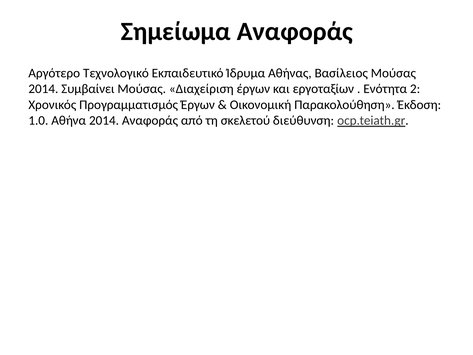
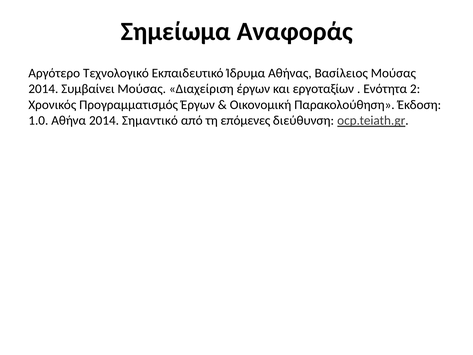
2014 Αναφοράς: Αναφοράς -> Σημαντικό
σκελετού: σκελετού -> επόμενες
